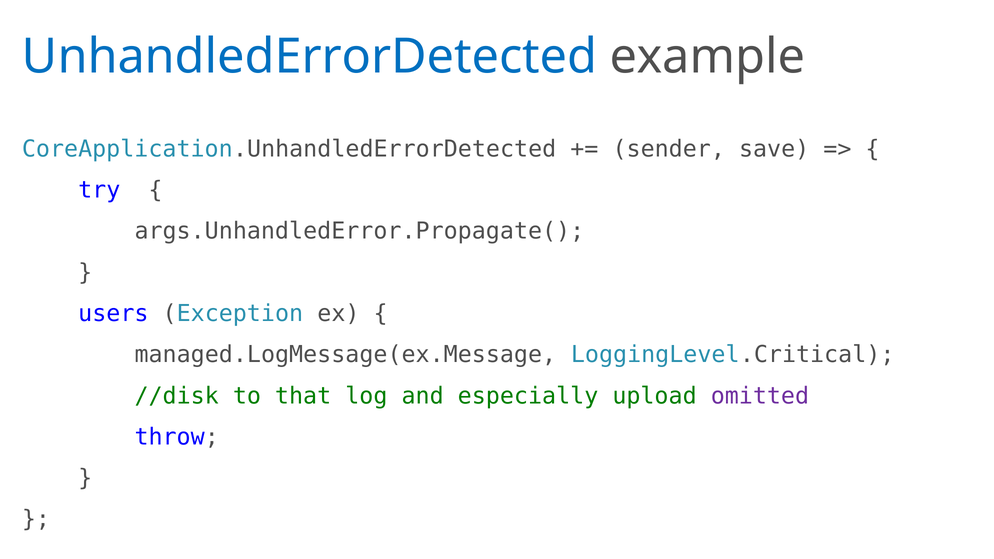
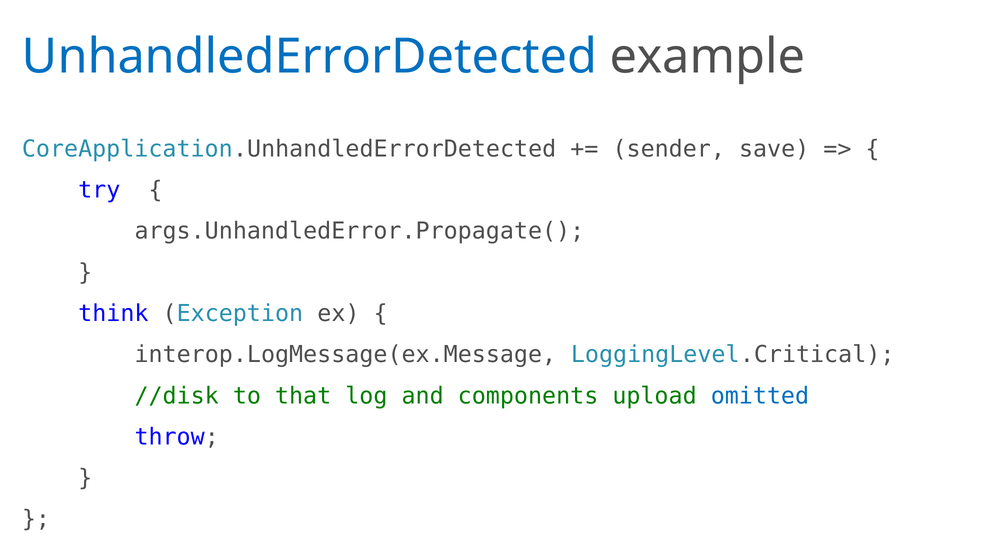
users: users -> think
managed.LogMessage(ex.Message: managed.LogMessage(ex.Message -> interop.LogMessage(ex.Message
especially: especially -> components
omitted colour: purple -> blue
